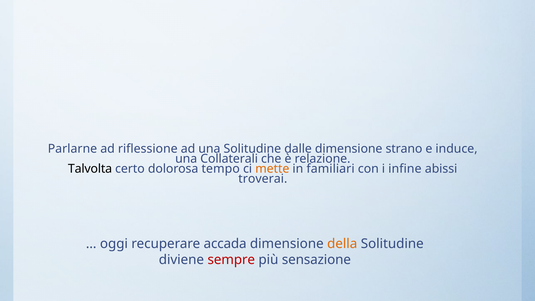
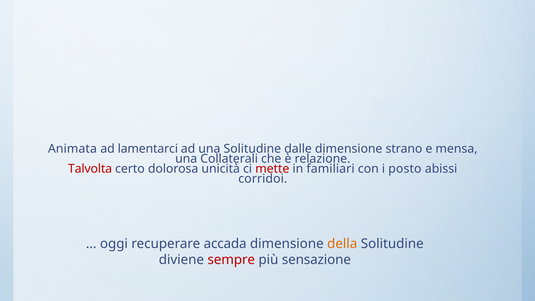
Parlarne: Parlarne -> Animata
riflessione: riflessione -> lamentarci
induce: induce -> mensa
Talvolta colour: black -> red
tempo: tempo -> unicità
mette colour: orange -> red
infine: infine -> posto
troverai: troverai -> corridoi
